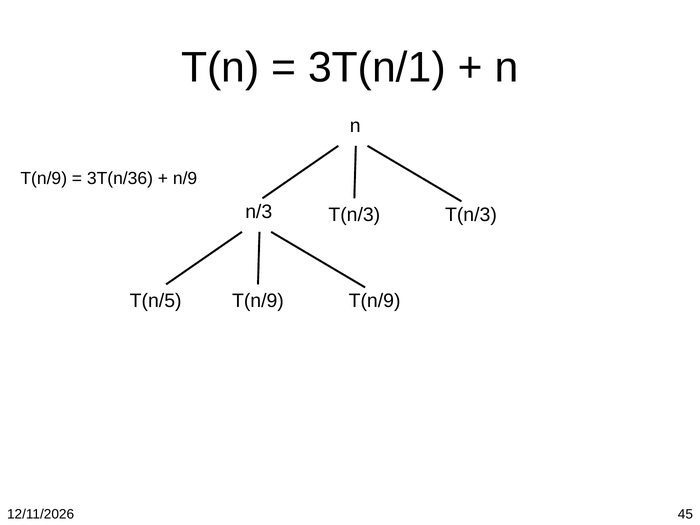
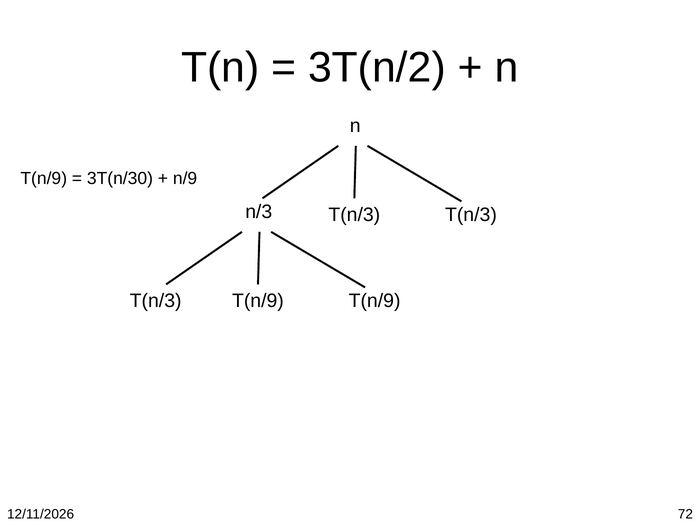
3T(n/1: 3T(n/1 -> 3T(n/2
3T(n/36: 3T(n/36 -> 3T(n/30
T(n/5 at (156, 301): T(n/5 -> T(n/3
45: 45 -> 72
